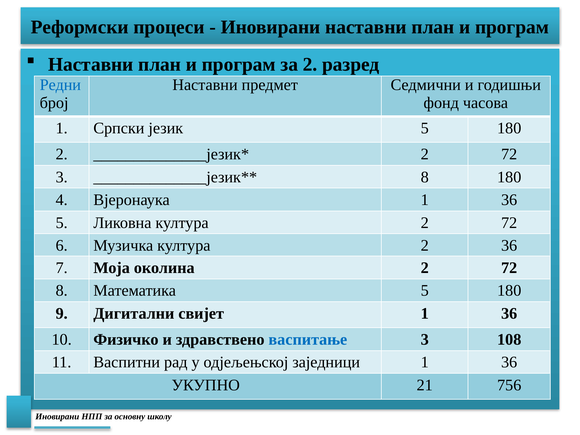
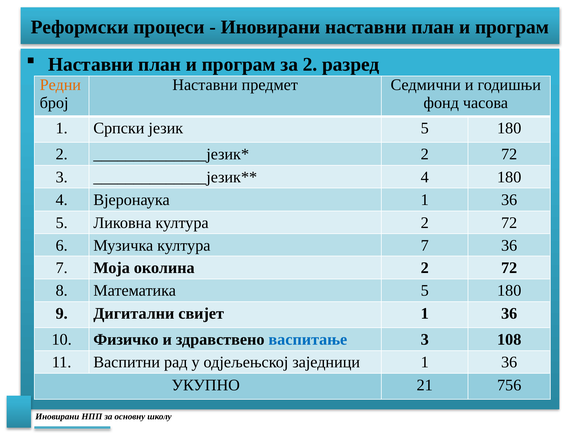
Редни colour: blue -> orange
8 at (425, 177): 8 -> 4
Музичка култура 2: 2 -> 7
